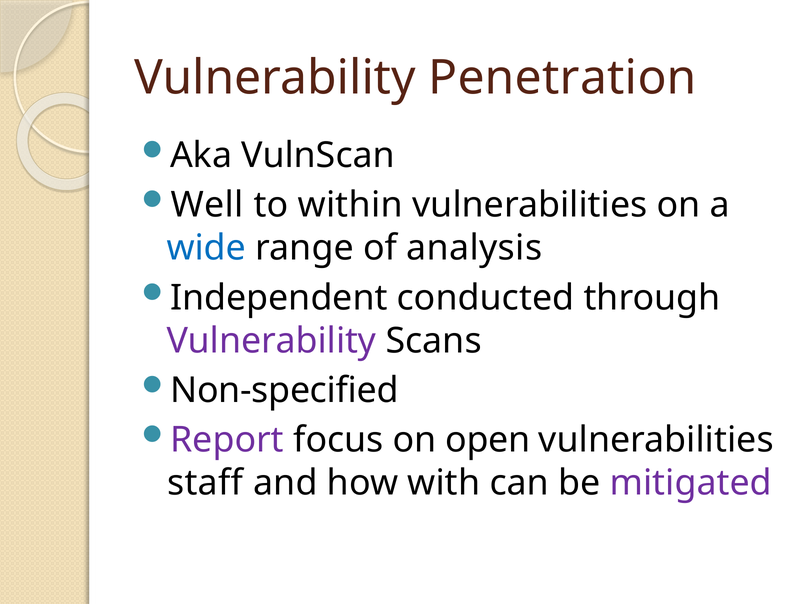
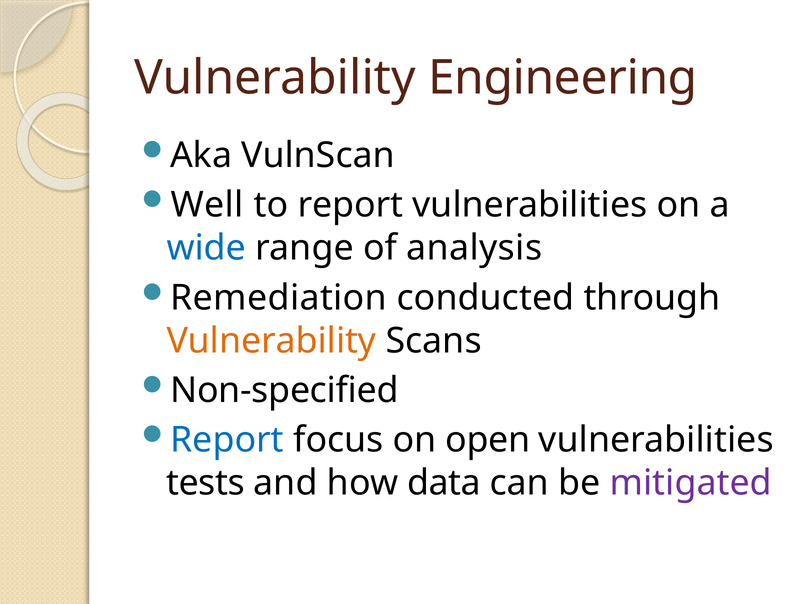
Penetration: Penetration -> Engineering
to within: within -> report
Independent: Independent -> Remediation
Vulnerability at (271, 341) colour: purple -> orange
Report at (227, 440) colour: purple -> blue
staff: staff -> tests
with: with -> data
